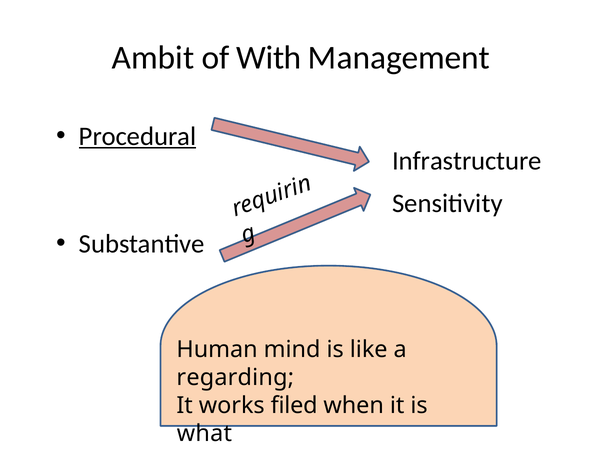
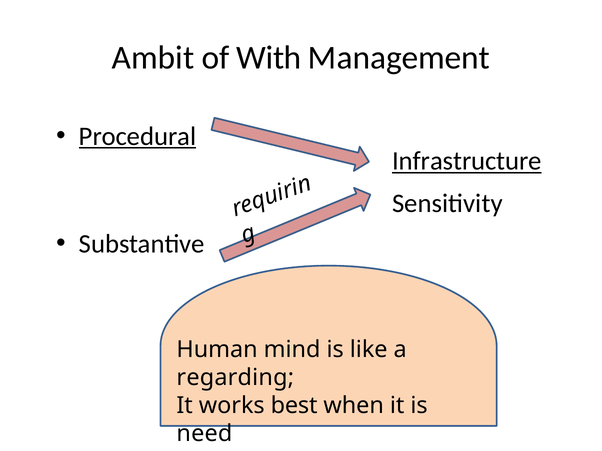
Infrastructure underline: none -> present
filed: filed -> best
what: what -> need
